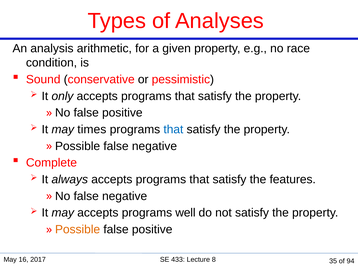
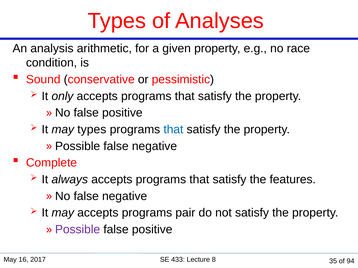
may times: times -> types
well: well -> pair
Possible at (78, 230) colour: orange -> purple
